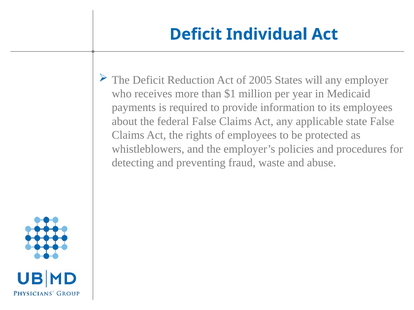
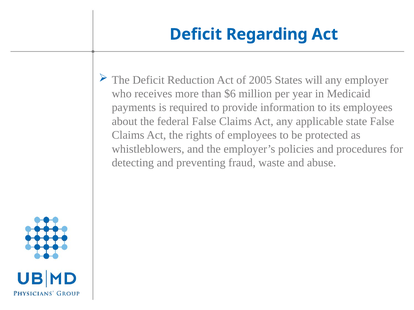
Individual: Individual -> Regarding
$1: $1 -> $6
